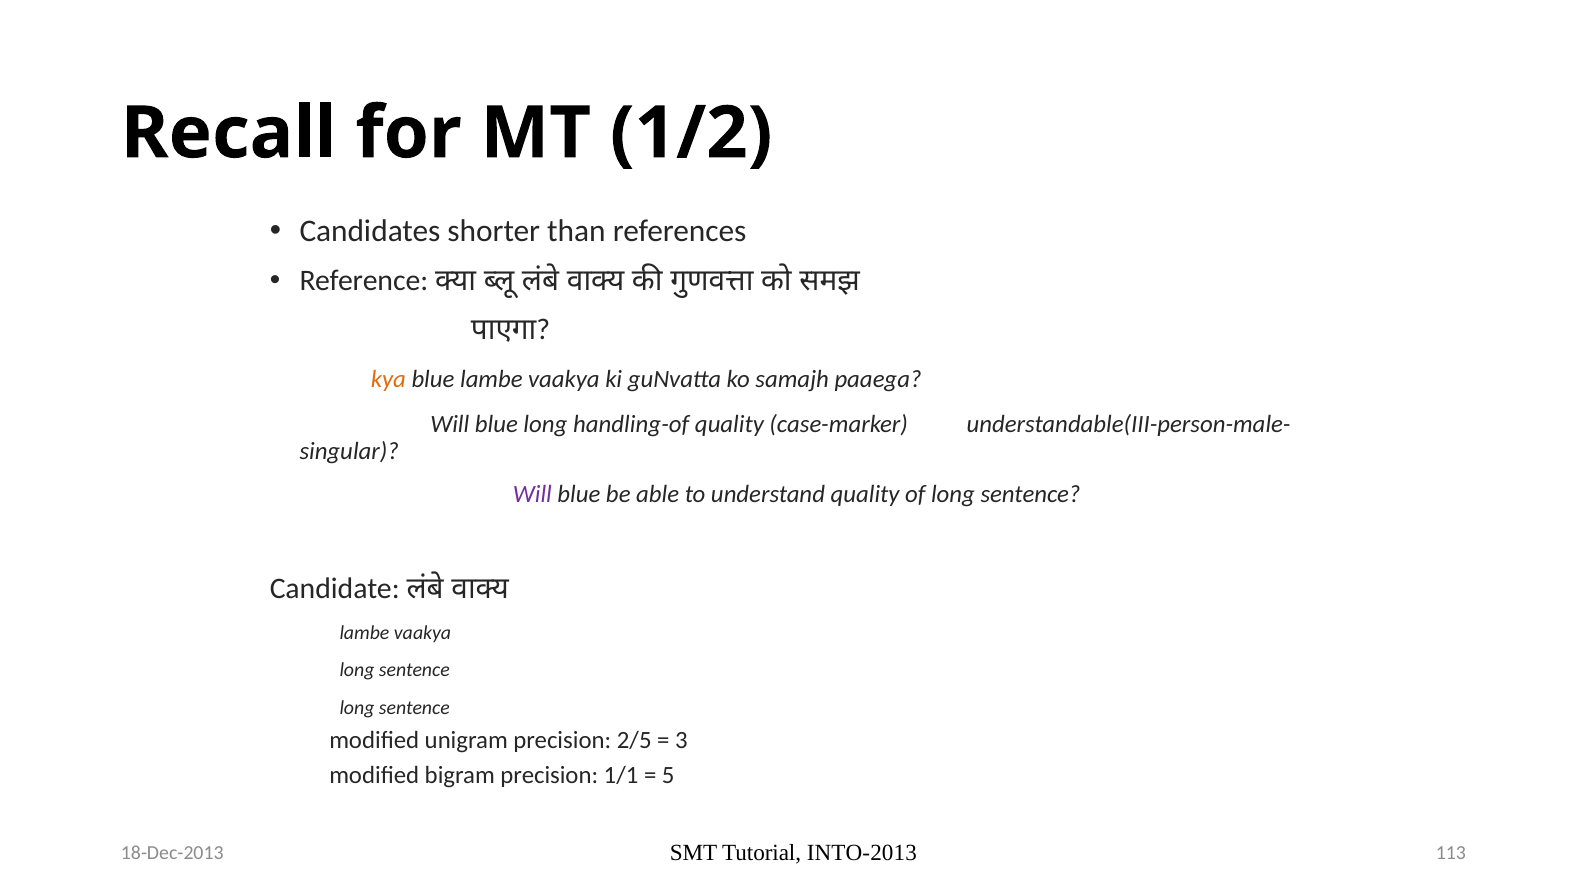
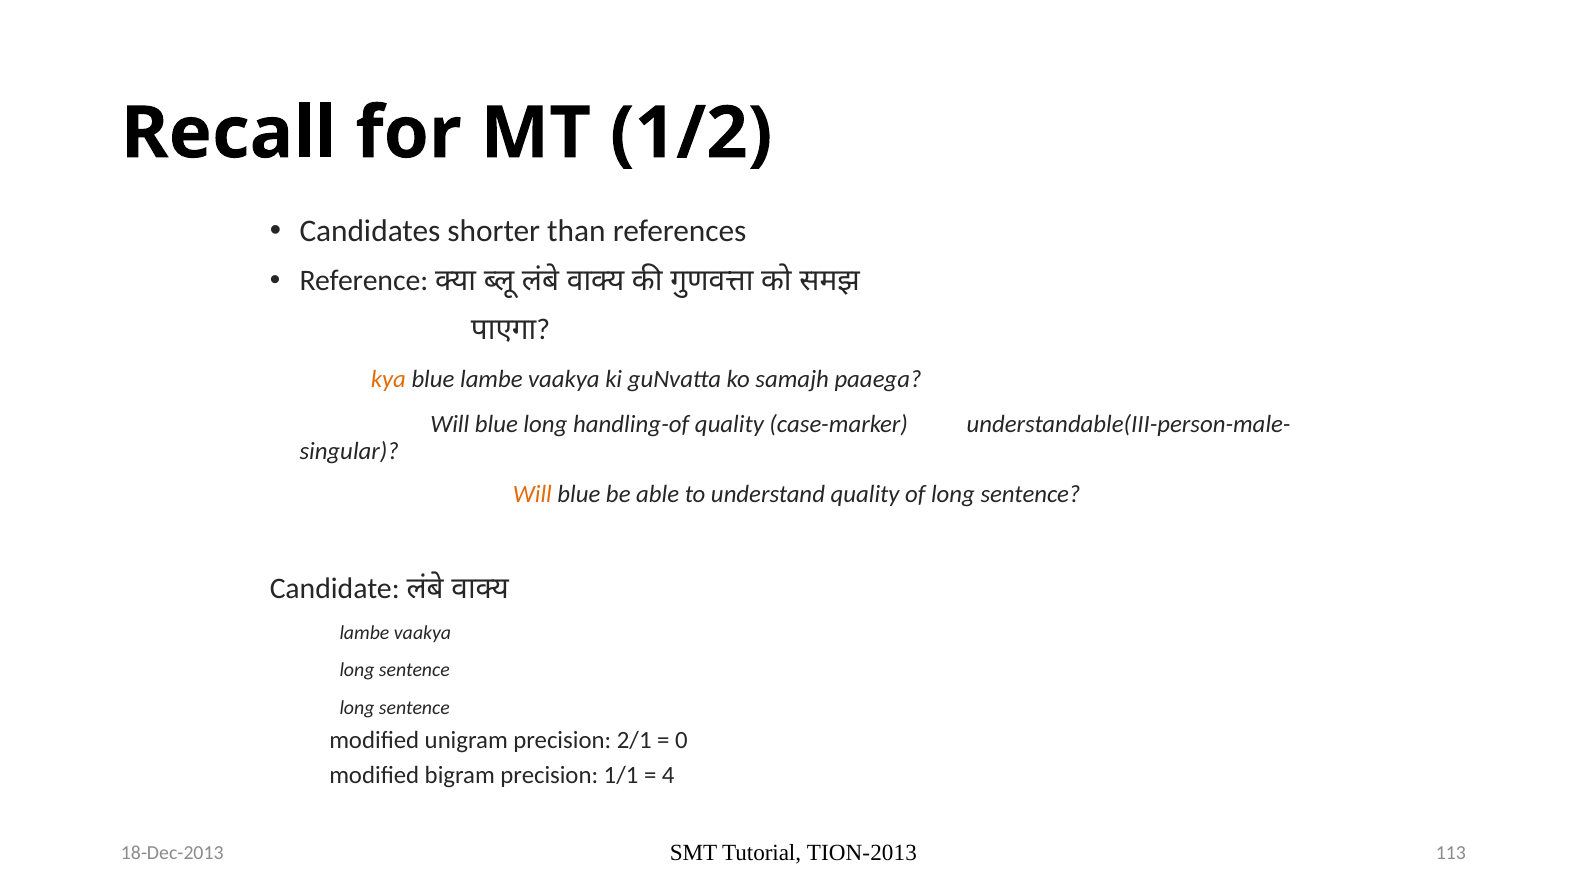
Will at (532, 494) colour: purple -> orange
2/5: 2/5 -> 2/1
3: 3 -> 0
5: 5 -> 4
INTO-2013: INTO-2013 -> TION-2013
